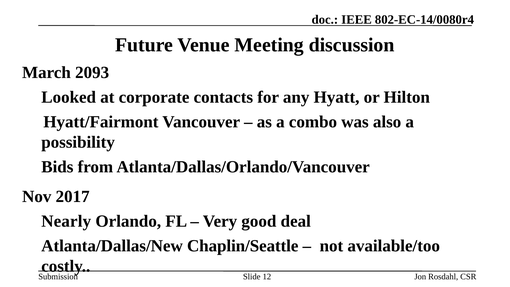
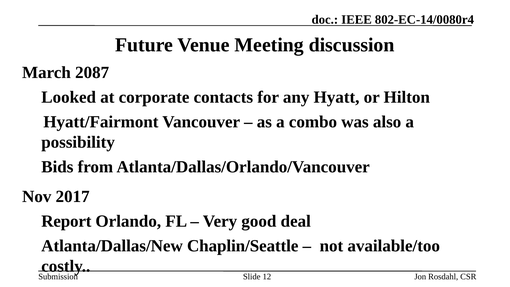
2093: 2093 -> 2087
Nearly: Nearly -> Report
